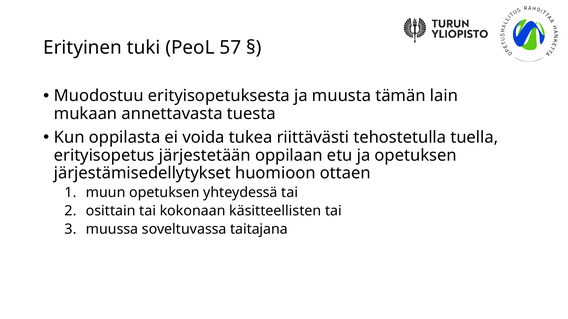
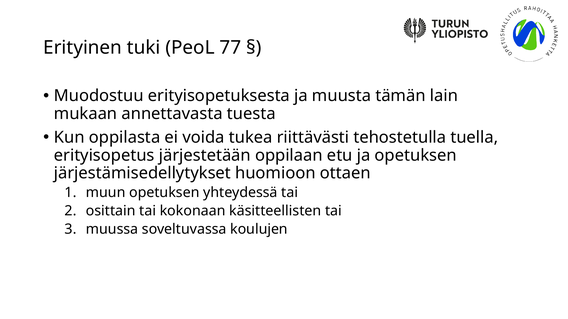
57: 57 -> 77
taitajana: taitajana -> koulujen
